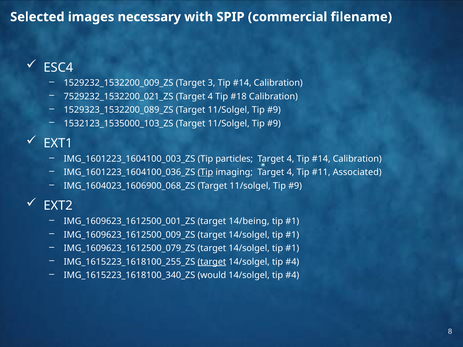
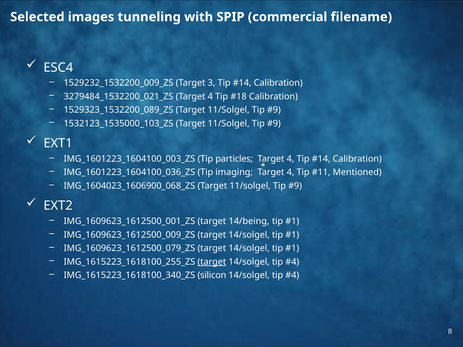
necessary: necessary -> tunneling
7529232_1532200_021_ZS: 7529232_1532200_021_ZS -> 3279484_1532200_021_ZS
Tip at (205, 172) underline: present -> none
Associated: Associated -> Mentioned
would: would -> silicon
